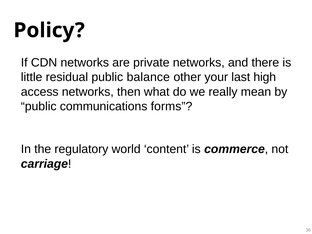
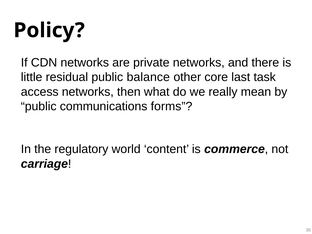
your: your -> core
high: high -> task
